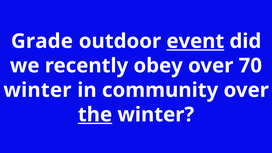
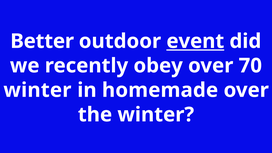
Grade: Grade -> Better
community: community -> homemade
the underline: present -> none
